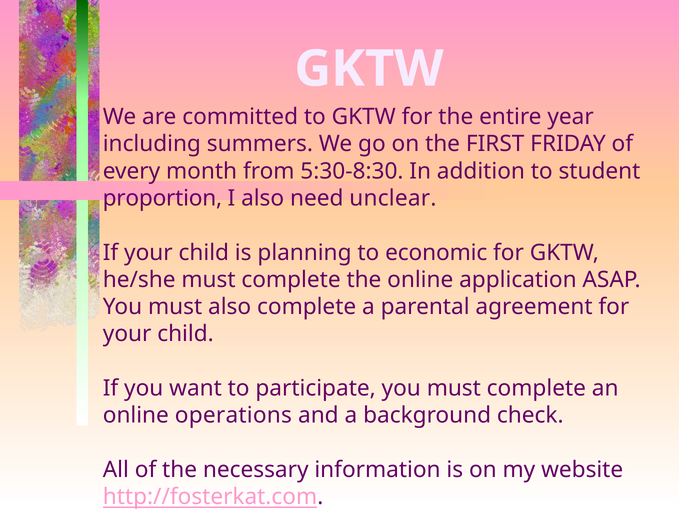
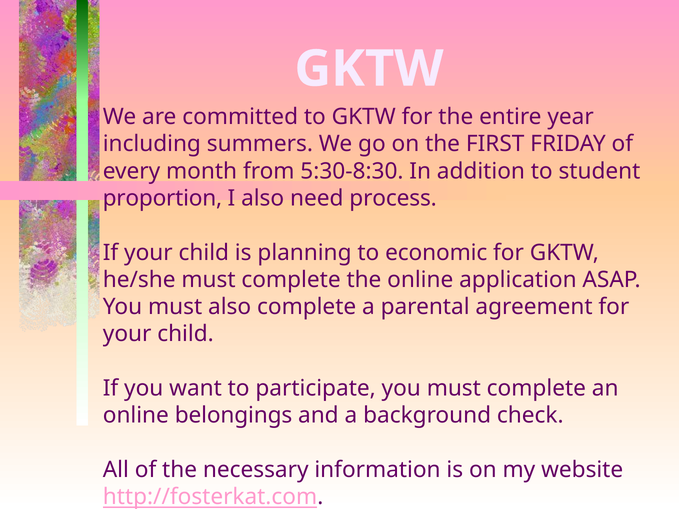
unclear: unclear -> process
operations: operations -> belongings
